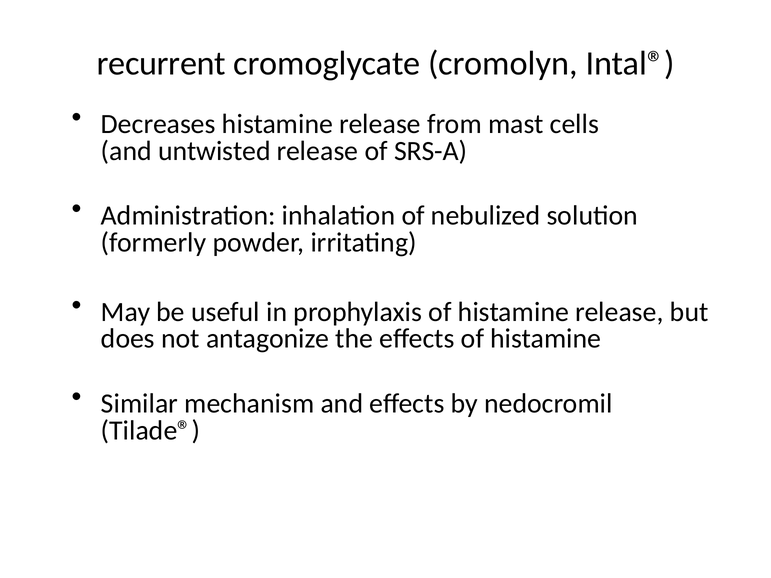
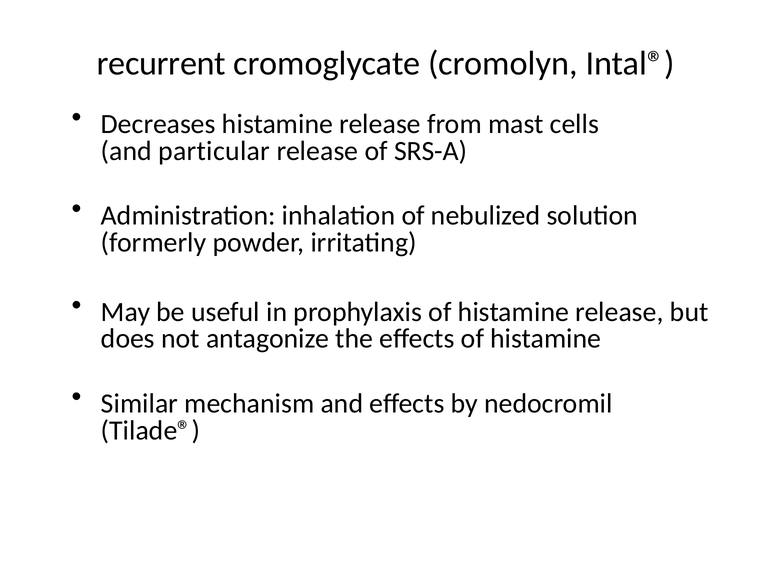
untwisted: untwisted -> particular
